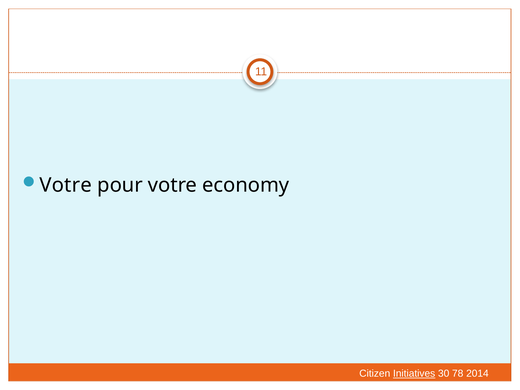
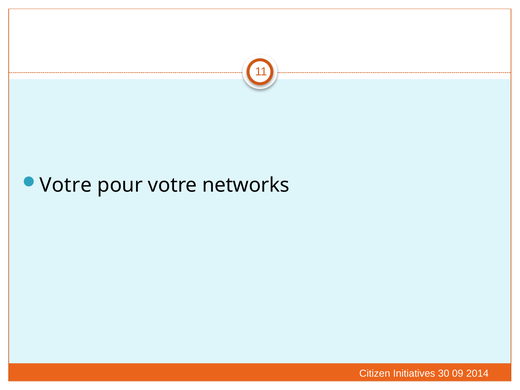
economy: economy -> networks
Initiatives underline: present -> none
78: 78 -> 09
